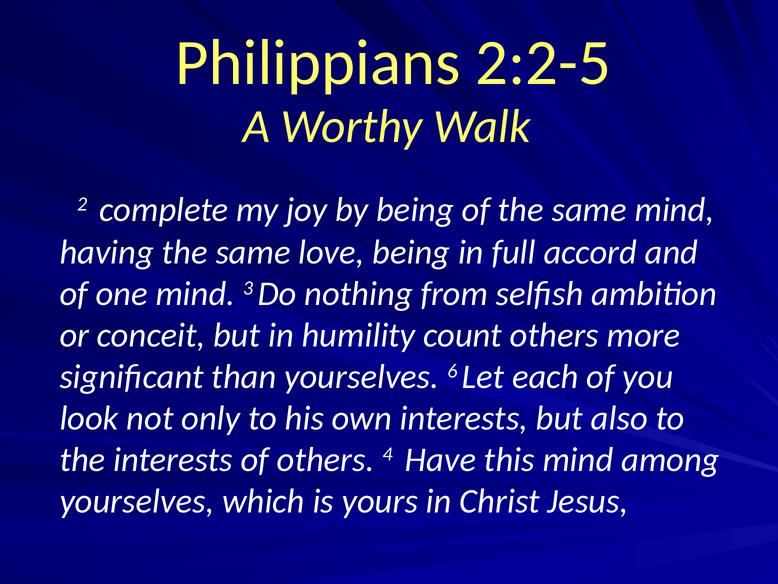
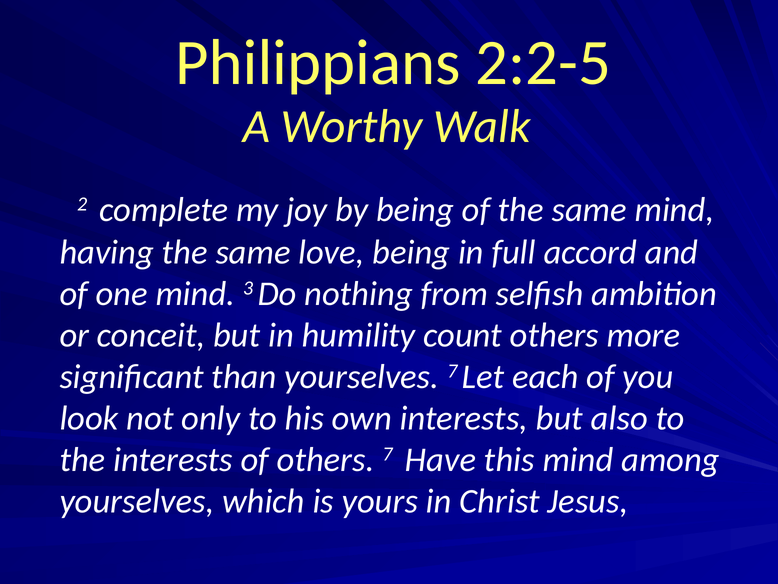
yourselves 6: 6 -> 7
others 4: 4 -> 7
